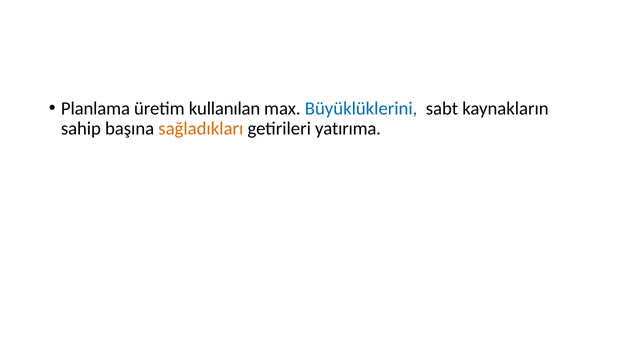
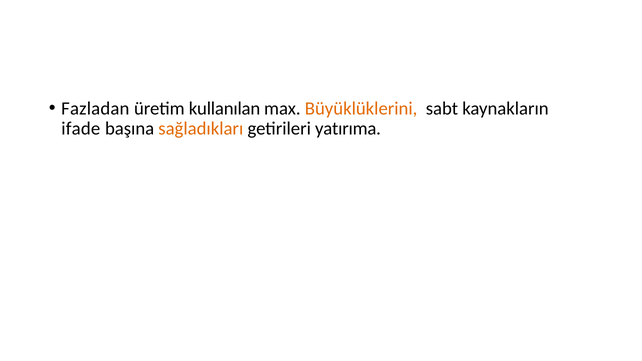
Planlama: Planlama -> Fazladan
Büyüklüklerini colour: blue -> orange
sahip: sahip -> ifade
